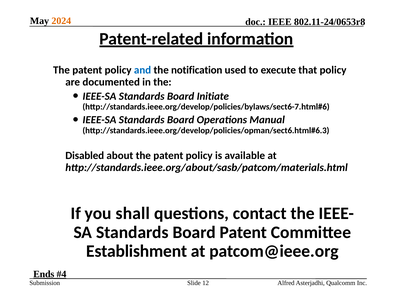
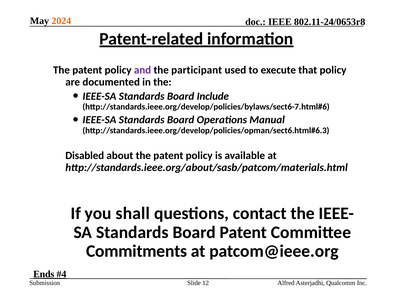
and colour: blue -> purple
notification: notification -> participant
Initiate: Initiate -> Include
Establishment: Establishment -> Commitments
